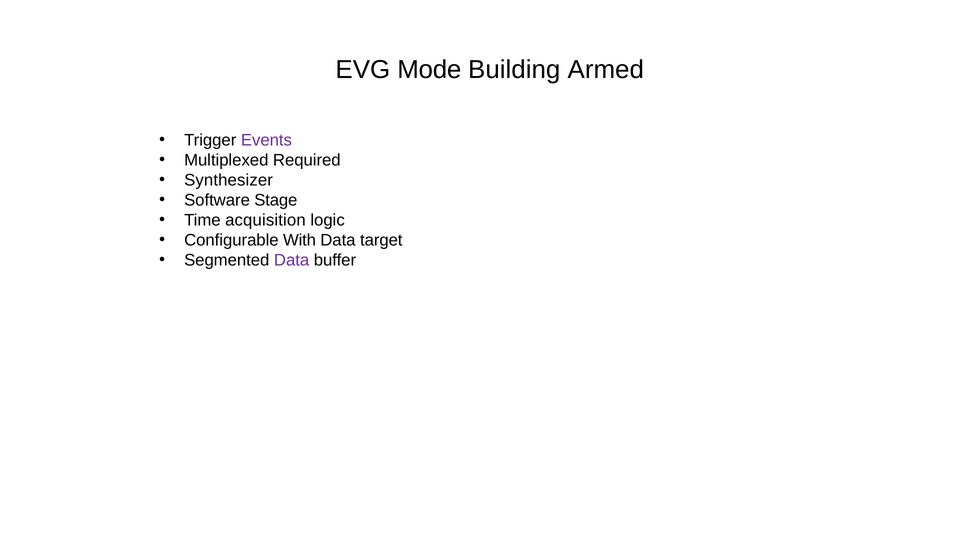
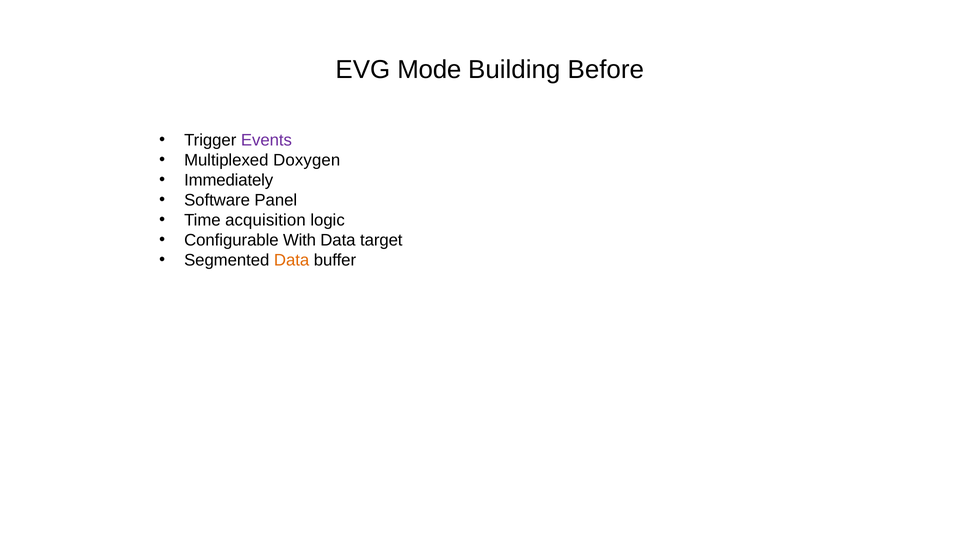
Armed: Armed -> Before
Required: Required -> Doxygen
Synthesizer: Synthesizer -> Immediately
Stage: Stage -> Panel
Data at (292, 260) colour: purple -> orange
